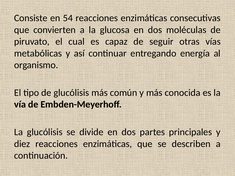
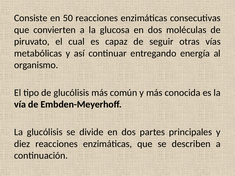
54: 54 -> 50
